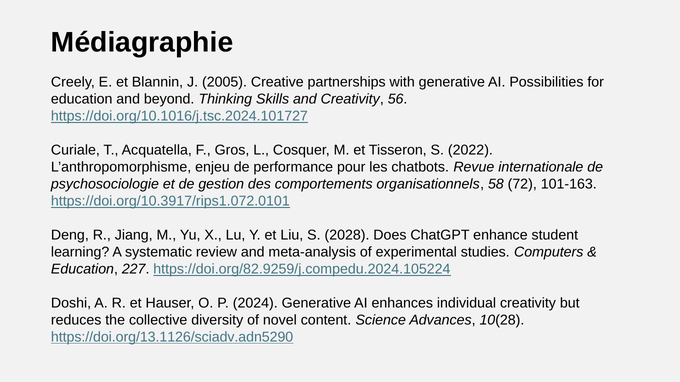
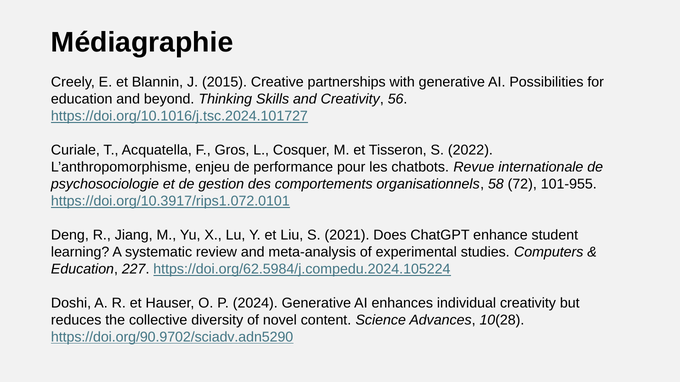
2005: 2005 -> 2015
101‑163: 101‑163 -> 101‑955
2028: 2028 -> 2021
https://doi.org/82.9259/j.compedu.2024.105224: https://doi.org/82.9259/j.compedu.2024.105224 -> https://doi.org/62.5984/j.compedu.2024.105224
https://doi.org/13.1126/sciadv.adn5290: https://doi.org/13.1126/sciadv.adn5290 -> https://doi.org/90.9702/sciadv.adn5290
